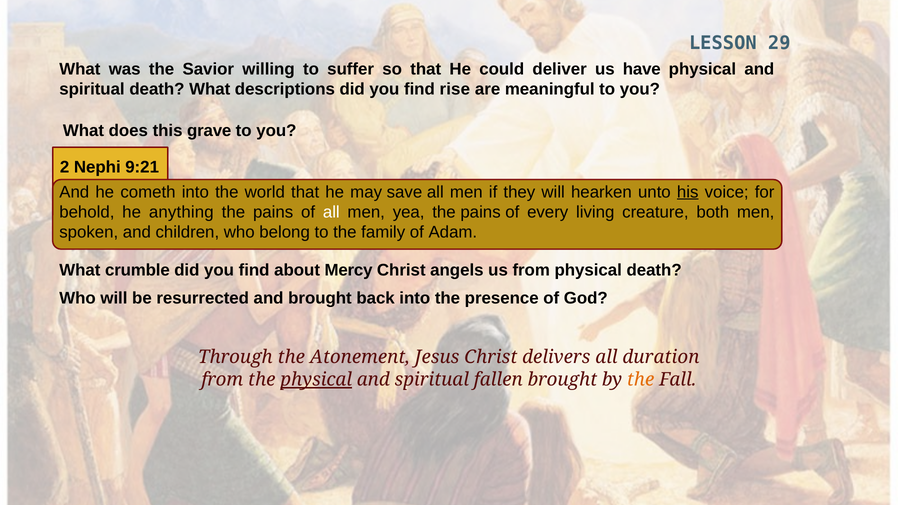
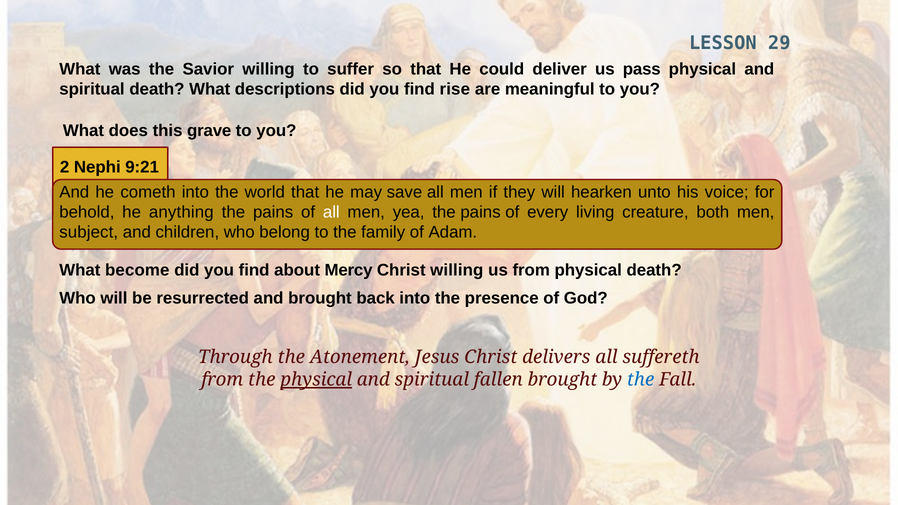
have: have -> pass
his underline: present -> none
spoken: spoken -> subject
crumble: crumble -> become
Christ angels: angels -> willing
duration: duration -> suffereth
the at (641, 380) colour: orange -> blue
